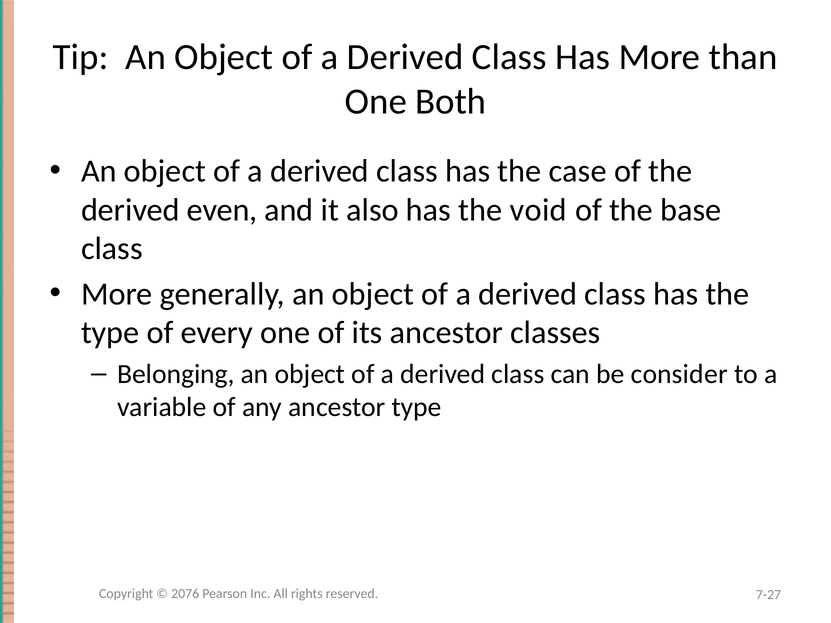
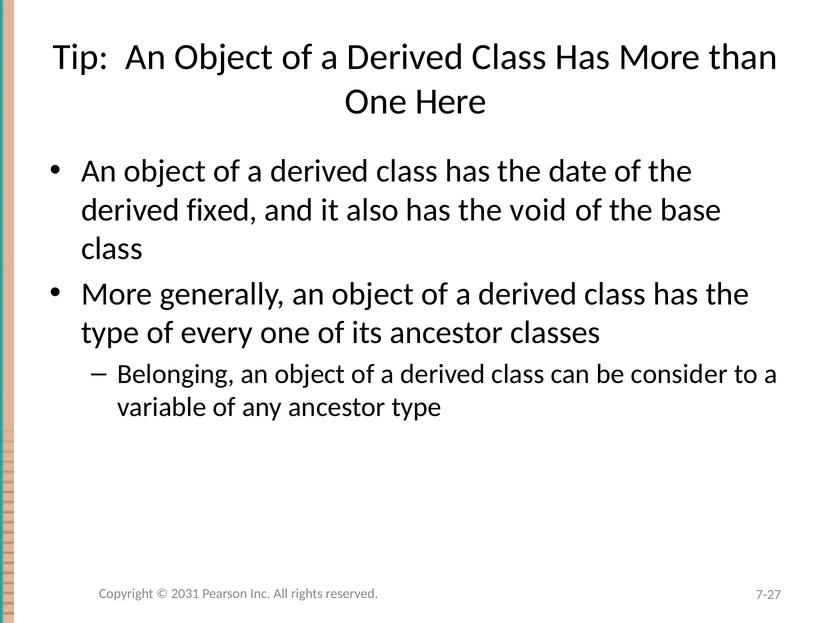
Both: Both -> Here
case: case -> date
even: even -> fixed
2076: 2076 -> 2031
